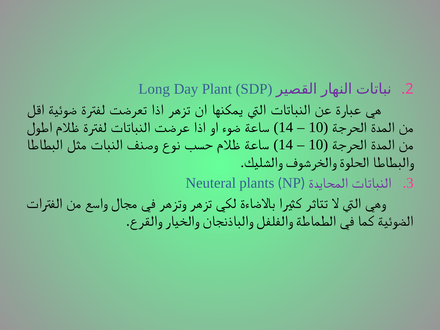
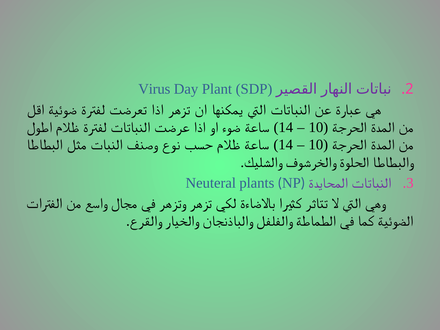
Long: Long -> Virus
